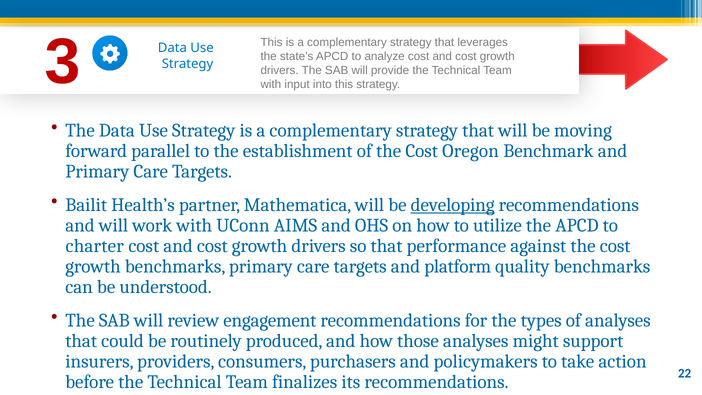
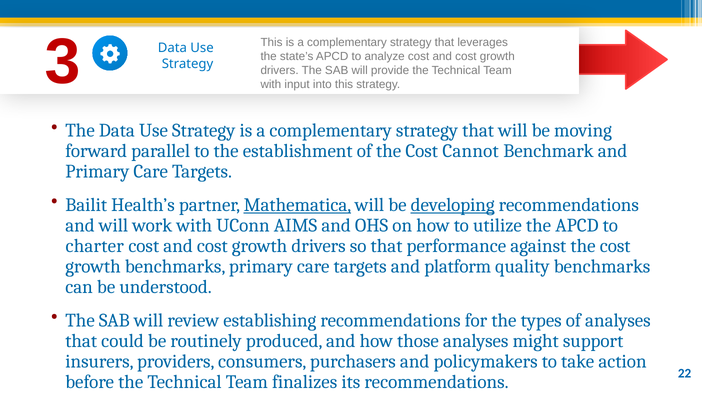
Oregon: Oregon -> Cannot
Mathematica underline: none -> present
engagement: engagement -> establishing
